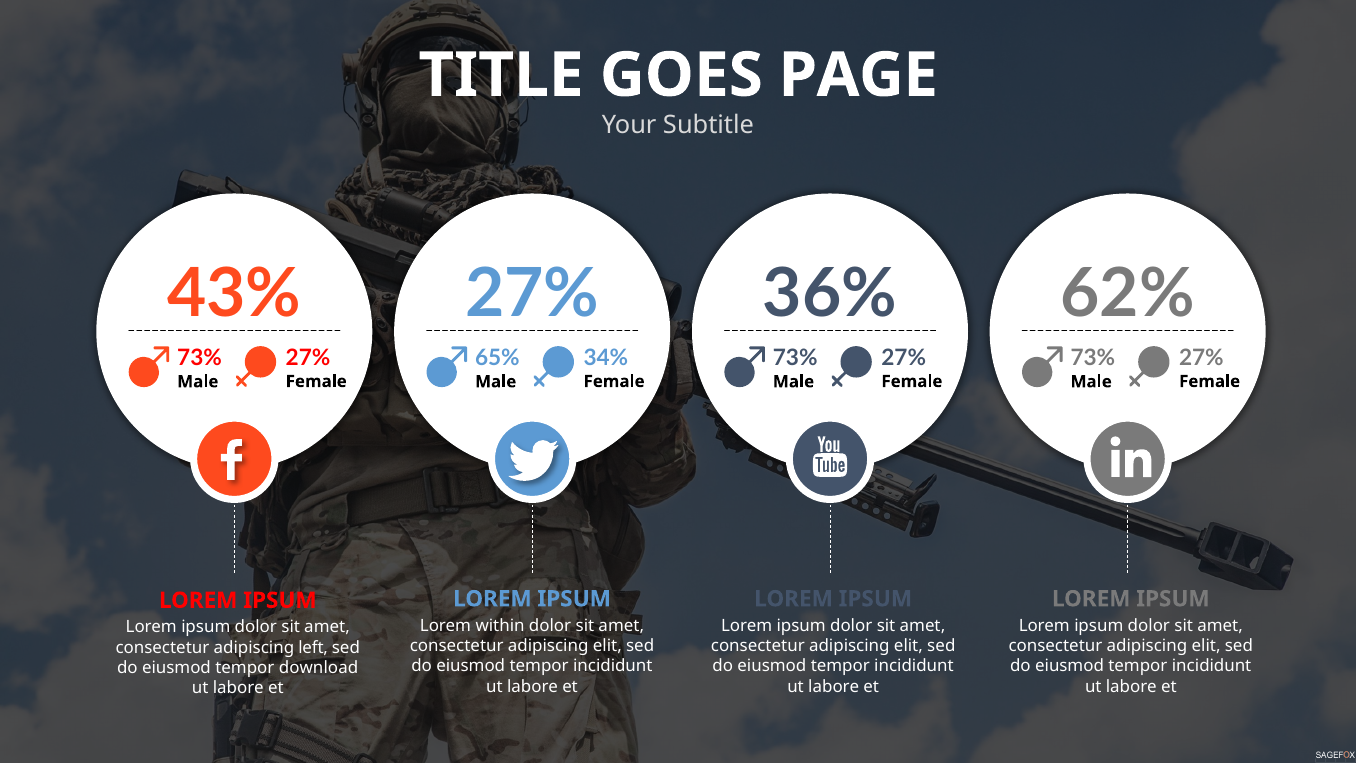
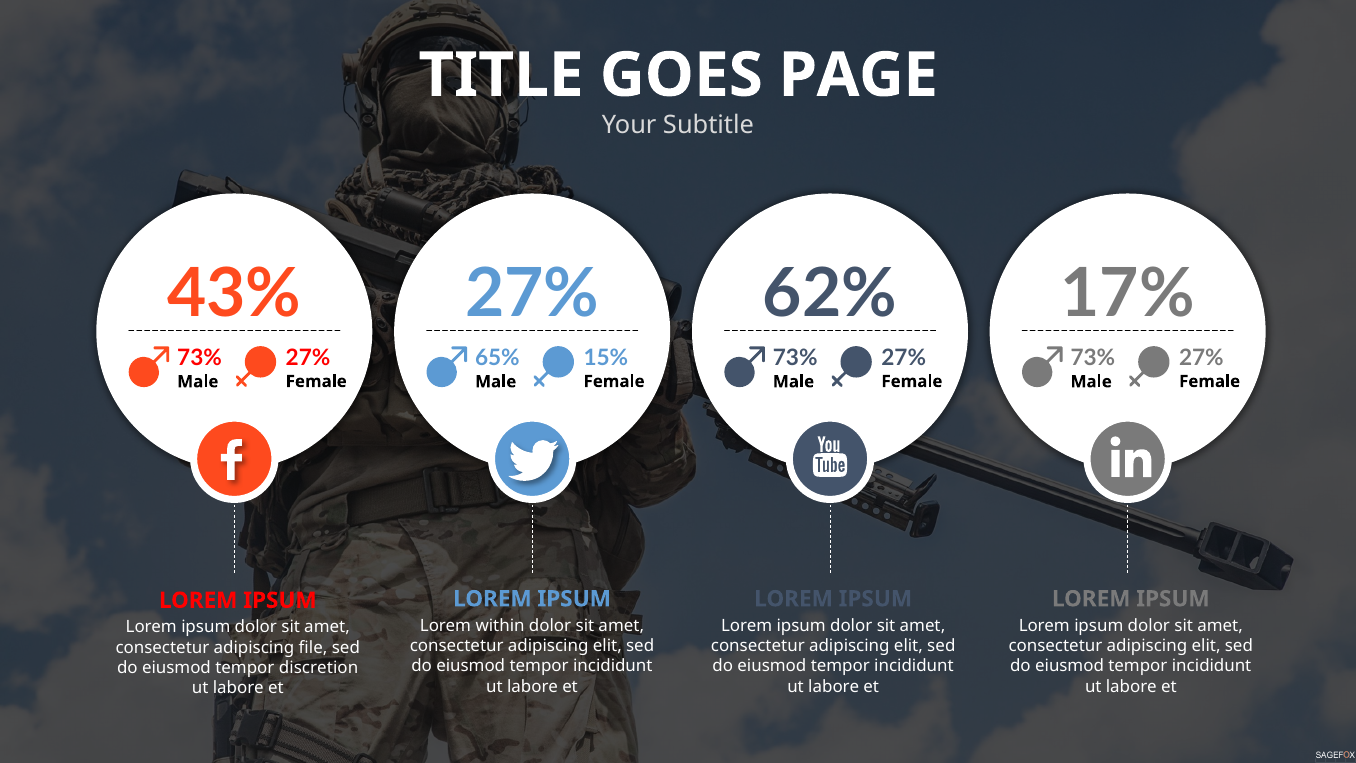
36%: 36% -> 62%
62%: 62% -> 17%
34%: 34% -> 15%
left: left -> file
download: download -> discretion
